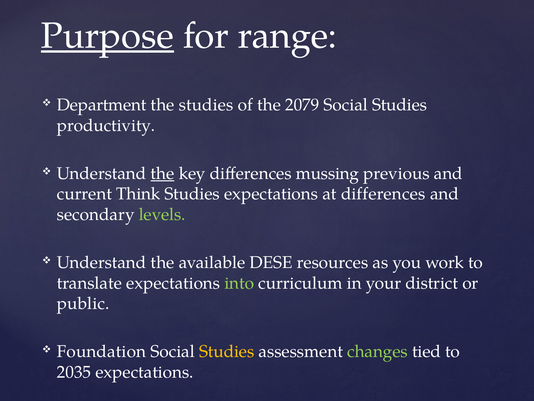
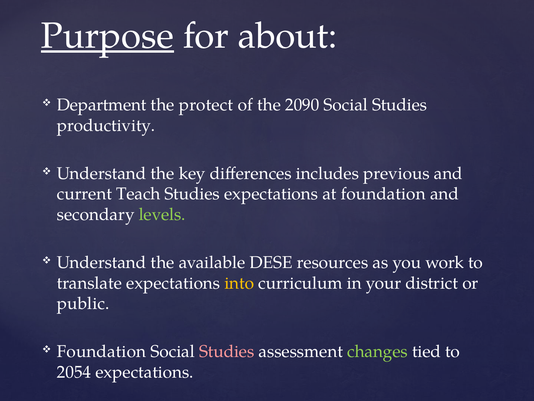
range: range -> about
the studies: studies -> protect
2079: 2079 -> 2090
the at (162, 173) underline: present -> none
mussing: mussing -> includes
Think: Think -> Teach
at differences: differences -> foundation
into colour: light green -> yellow
Studies at (227, 351) colour: yellow -> pink
2035: 2035 -> 2054
